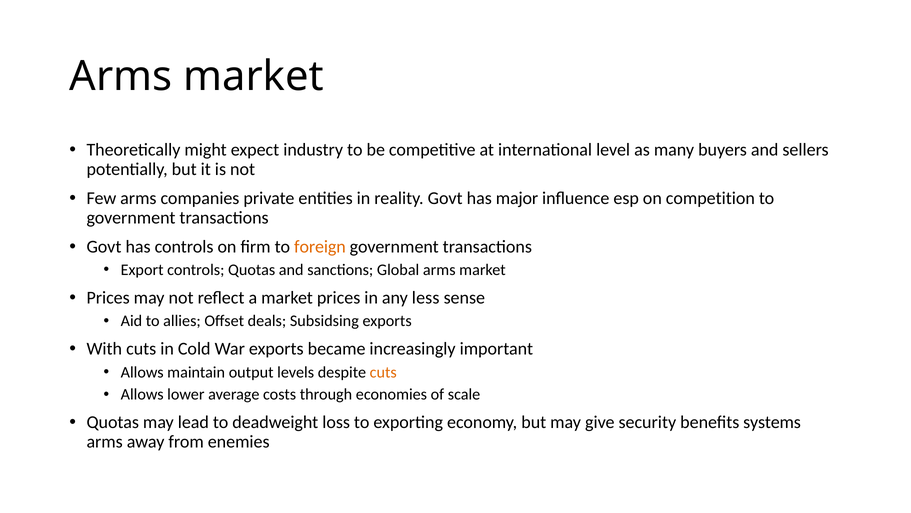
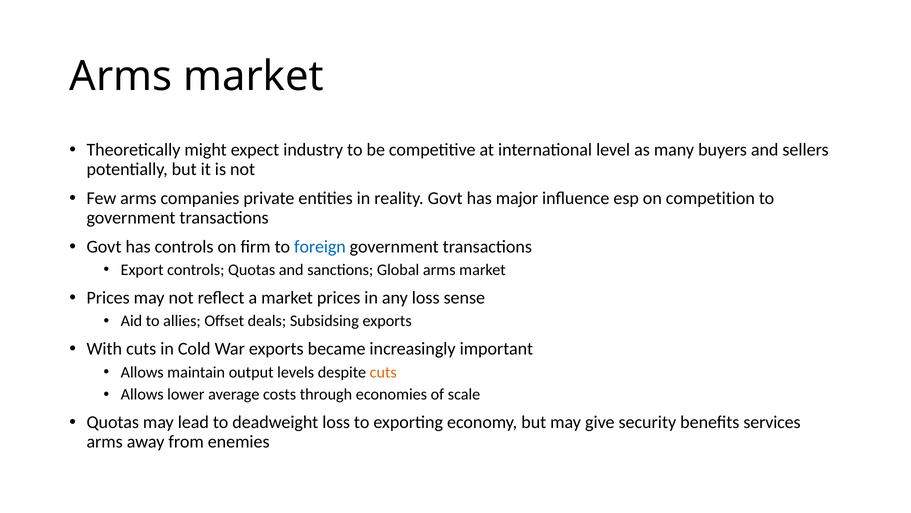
foreign colour: orange -> blue
any less: less -> loss
systems: systems -> services
